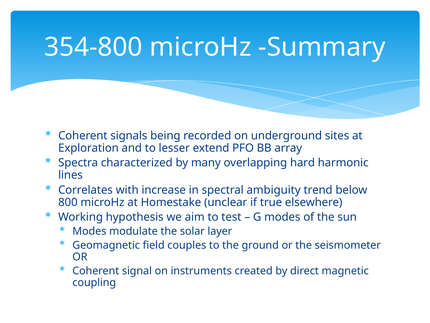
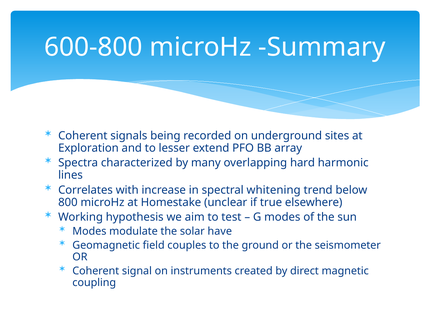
354-800: 354-800 -> 600-800
ambiguity: ambiguity -> whitening
layer: layer -> have
